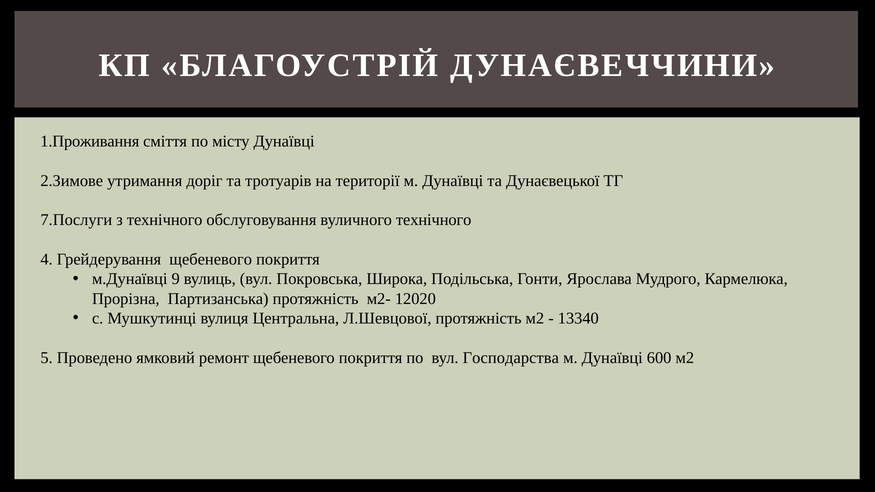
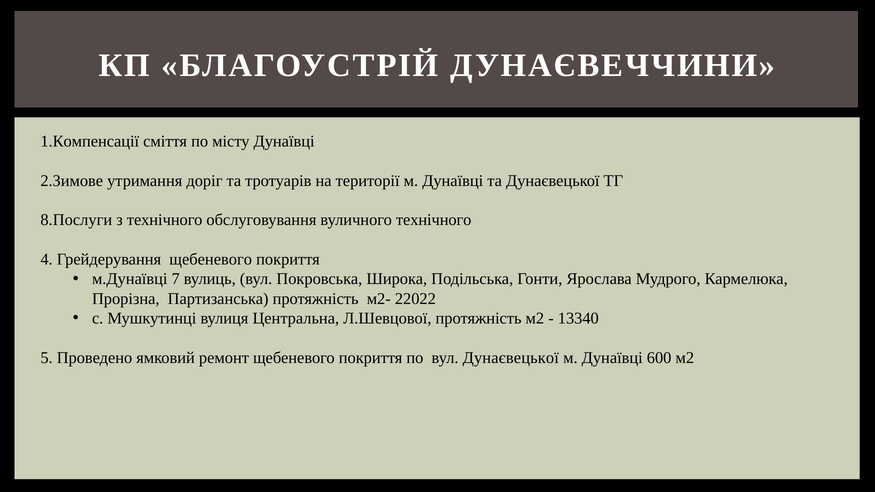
1.Проживання: 1.Проживання -> 1.Компенсації
7.Послуги: 7.Послуги -> 8.Послуги
9: 9 -> 7
12020: 12020 -> 22022
вул Господарства: Господарства -> Дунаєвецької
